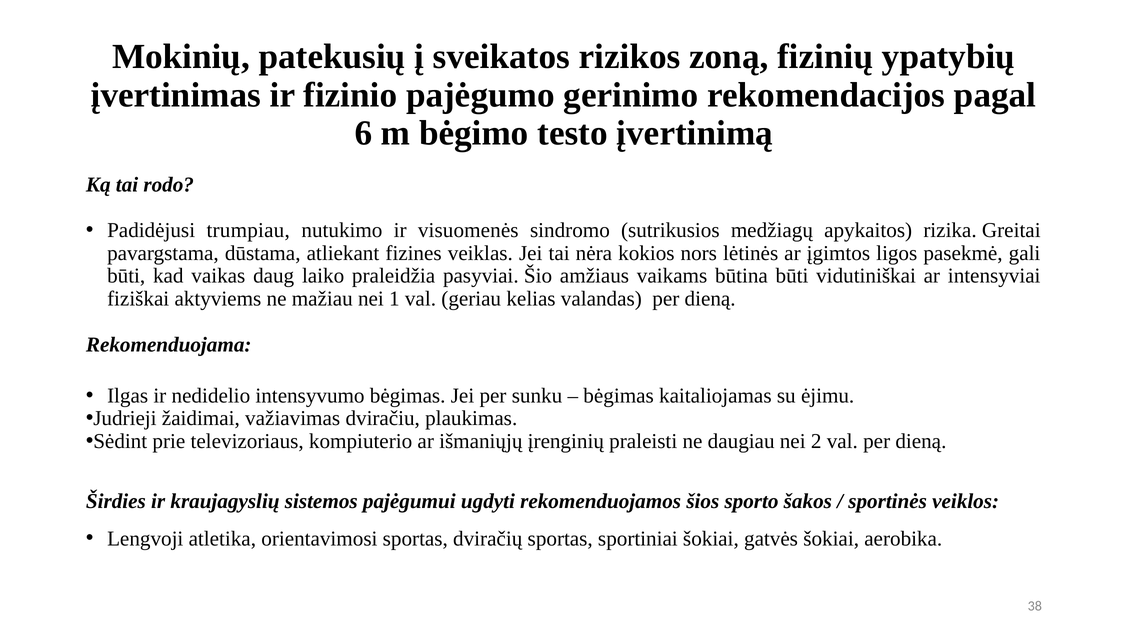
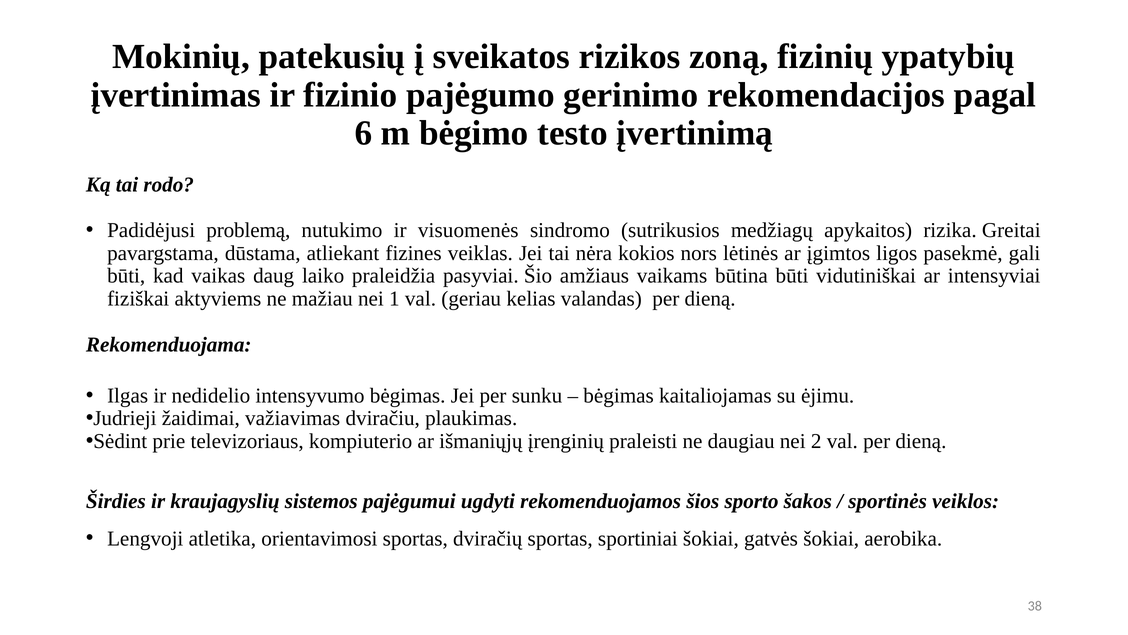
trumpiau: trumpiau -> problemą
